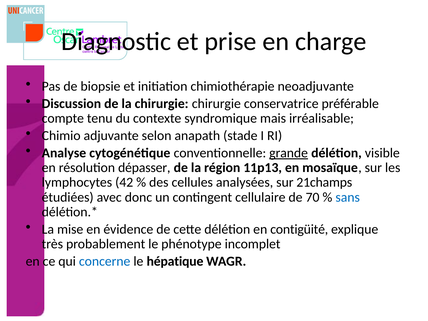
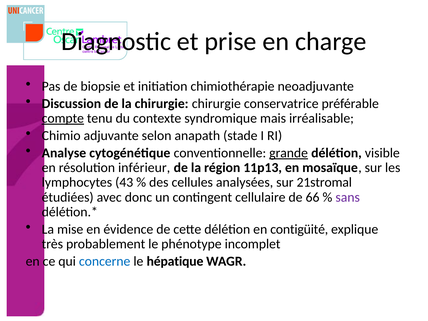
compte underline: none -> present
dépasser: dépasser -> inférieur
42: 42 -> 43
21champs: 21champs -> 21stromal
70: 70 -> 66
sans colour: blue -> purple
